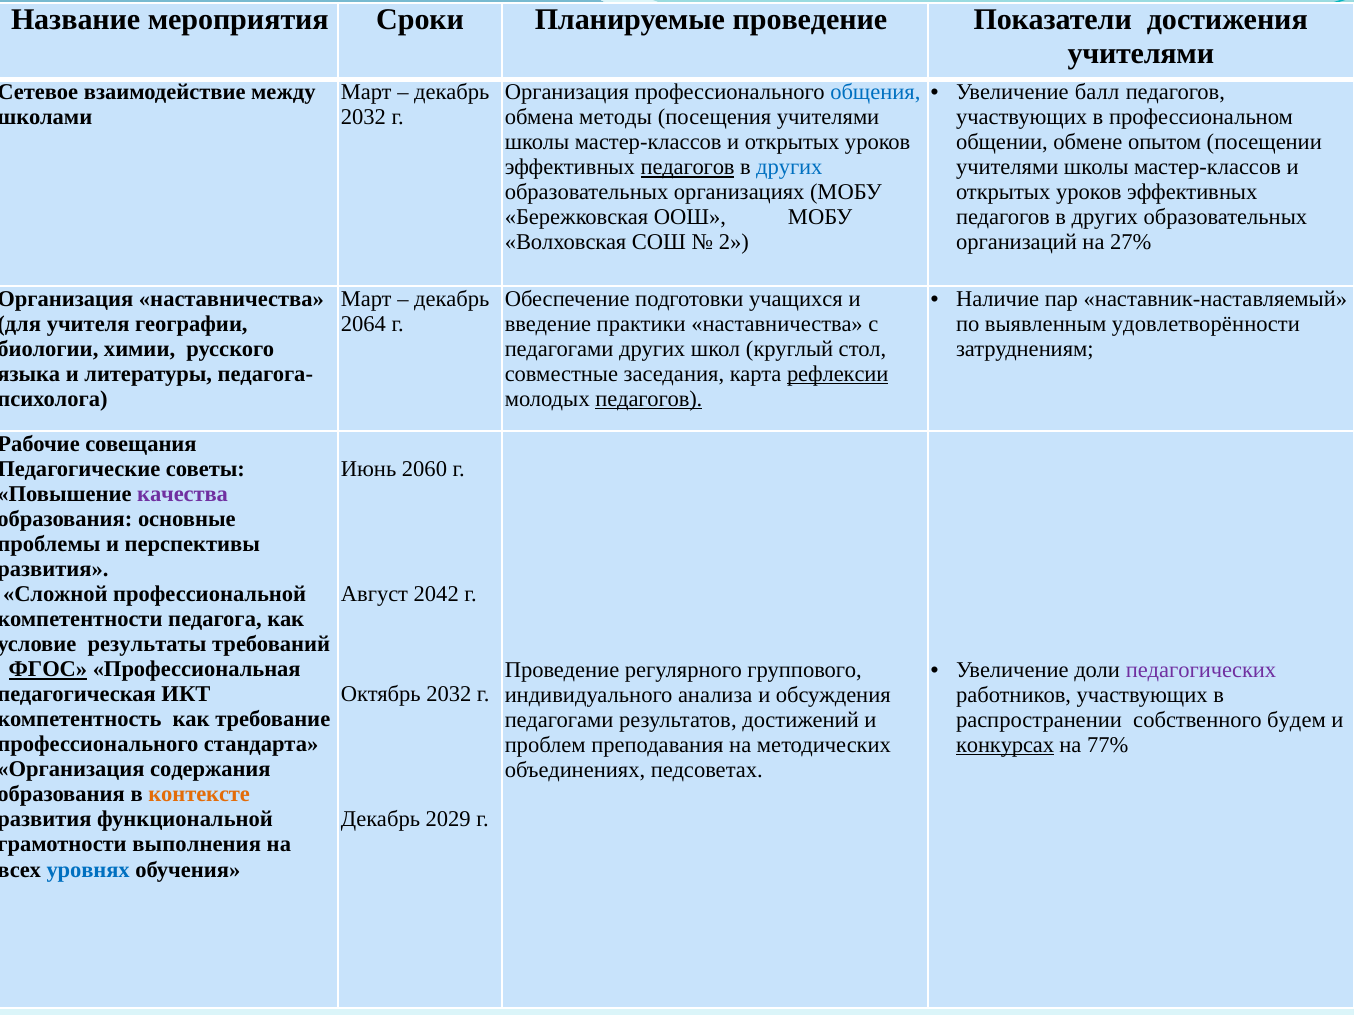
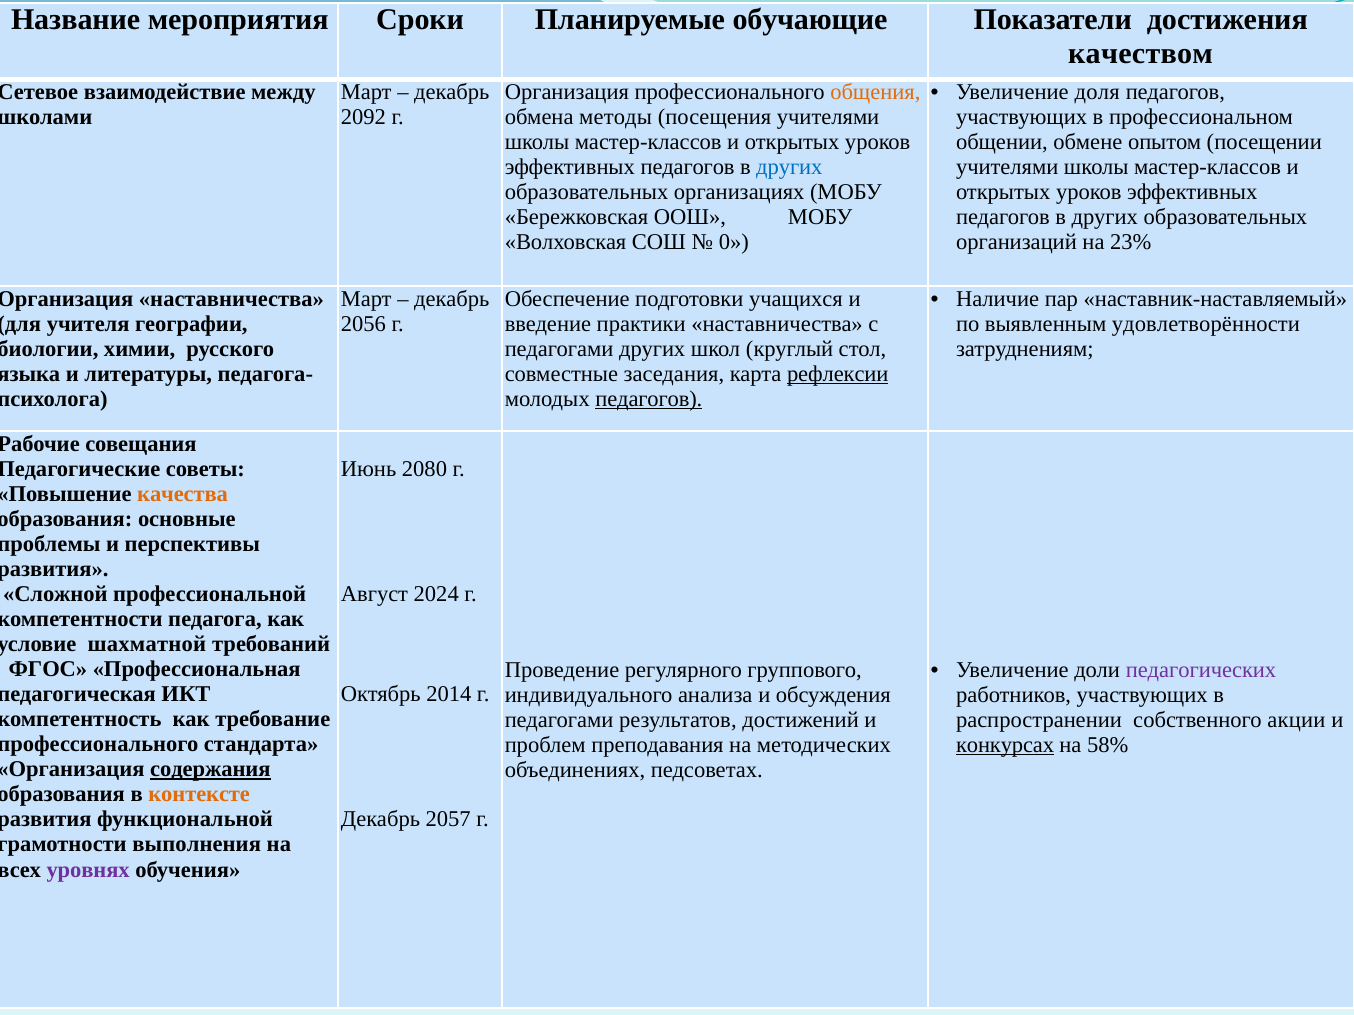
Планируемые проведение: проведение -> обучающие
учителями at (1141, 53): учителями -> качеством
общения colour: blue -> orange
балл: балл -> доля
2032 at (363, 117): 2032 -> 2092
педагогов at (688, 167) underline: present -> none
2: 2 -> 0
27%: 27% -> 23%
2064: 2064 -> 2056
2060: 2060 -> 2080
качества colour: purple -> orange
2042: 2042 -> 2024
результаты: результаты -> шахматной
ФГОС underline: present -> none
Октябрь 2032: 2032 -> 2014
будем: будем -> акции
77%: 77% -> 58%
содержания underline: none -> present
2029: 2029 -> 2057
уровнях colour: blue -> purple
